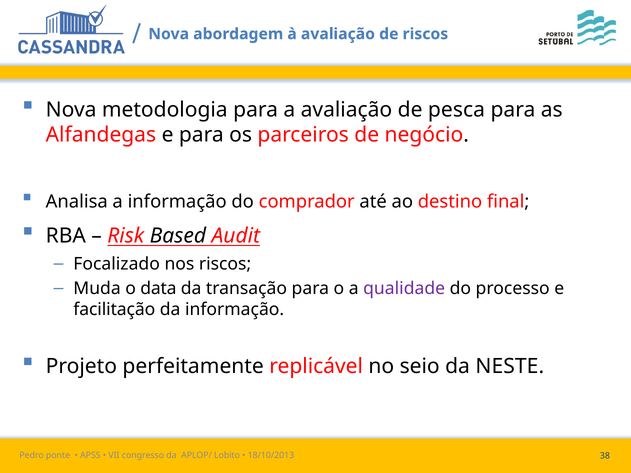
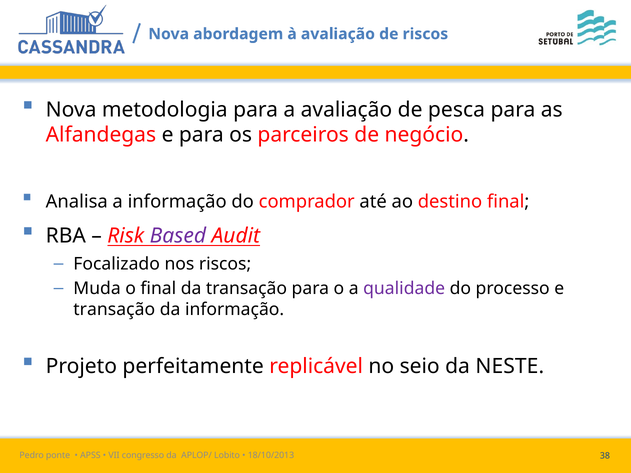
Based colour: black -> purple
o data: data -> final
facilitação at (114, 310): facilitação -> transação
